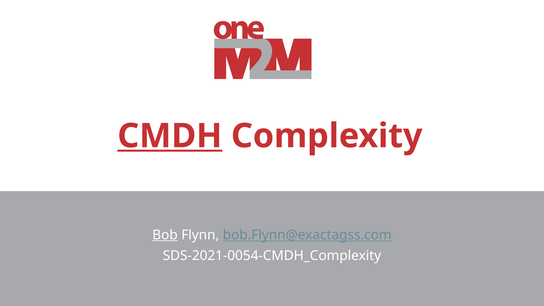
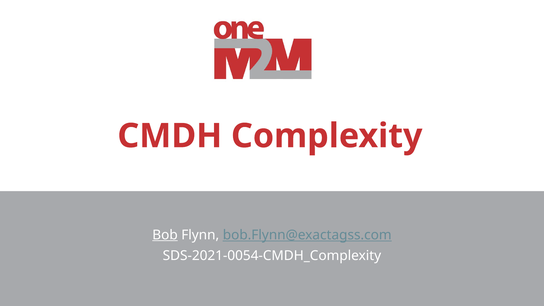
CMDH underline: present -> none
